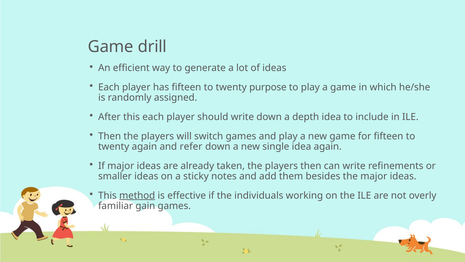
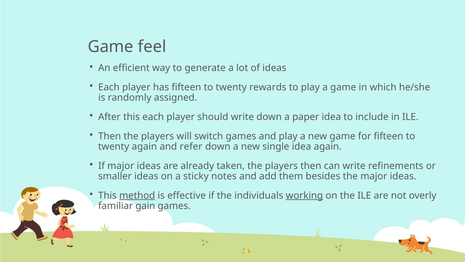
drill: drill -> feel
purpose: purpose -> rewards
depth: depth -> paper
working underline: none -> present
